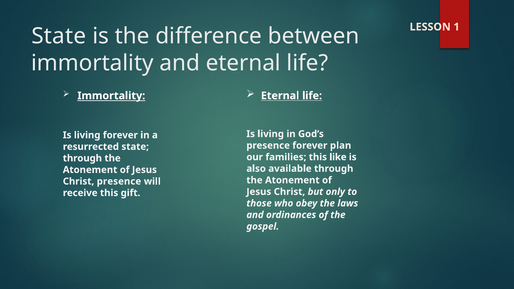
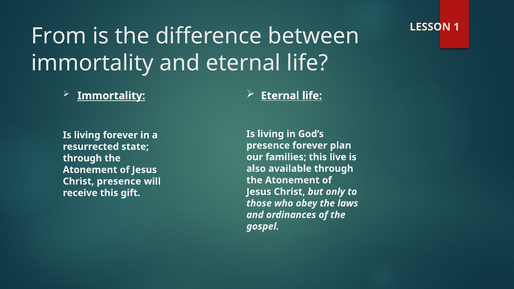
State at (59, 36): State -> From
like: like -> live
